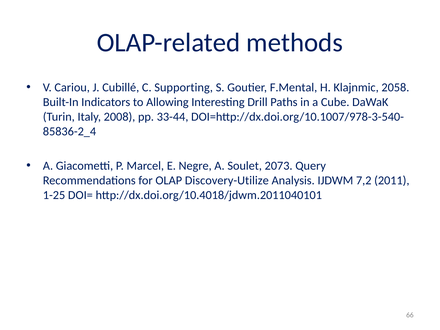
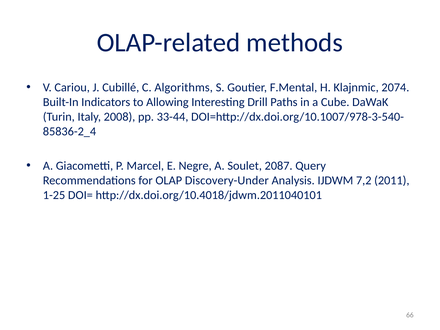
Supporting: Supporting -> Algorithms
2058: 2058 -> 2074
2073: 2073 -> 2087
Discovery-Utilize: Discovery-Utilize -> Discovery-Under
